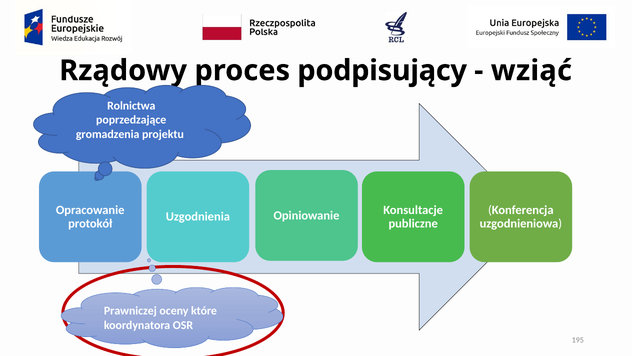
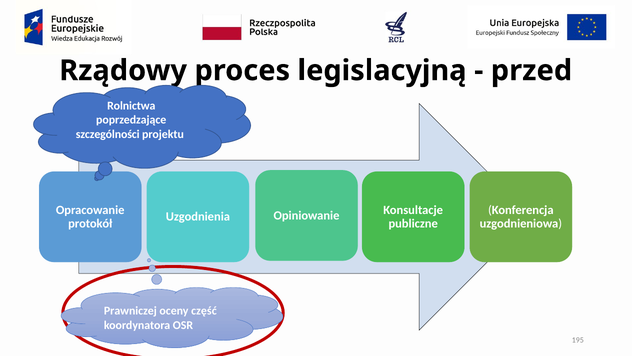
podpisujący: podpisujący -> legislacyjną
wziąć: wziąć -> przed
gromadzenia: gromadzenia -> szczególności
które: które -> część
